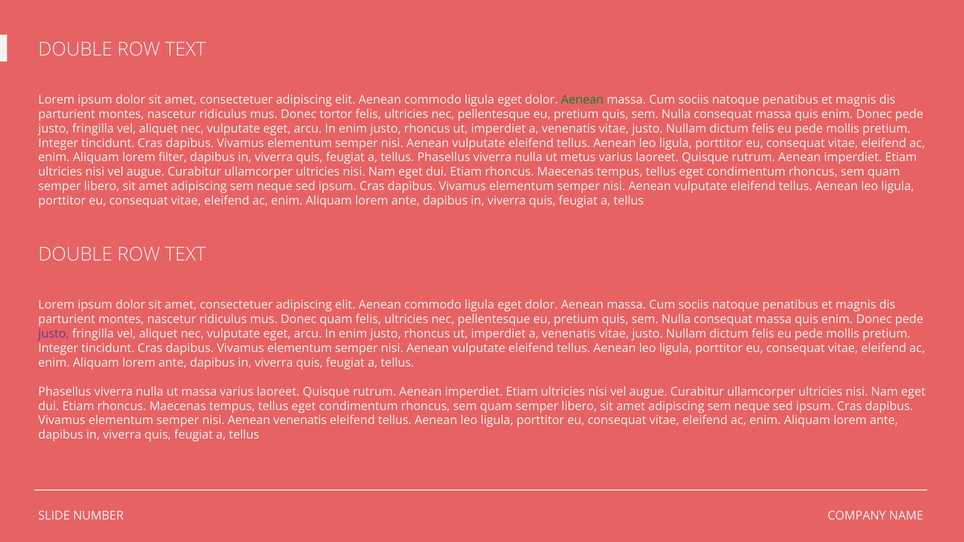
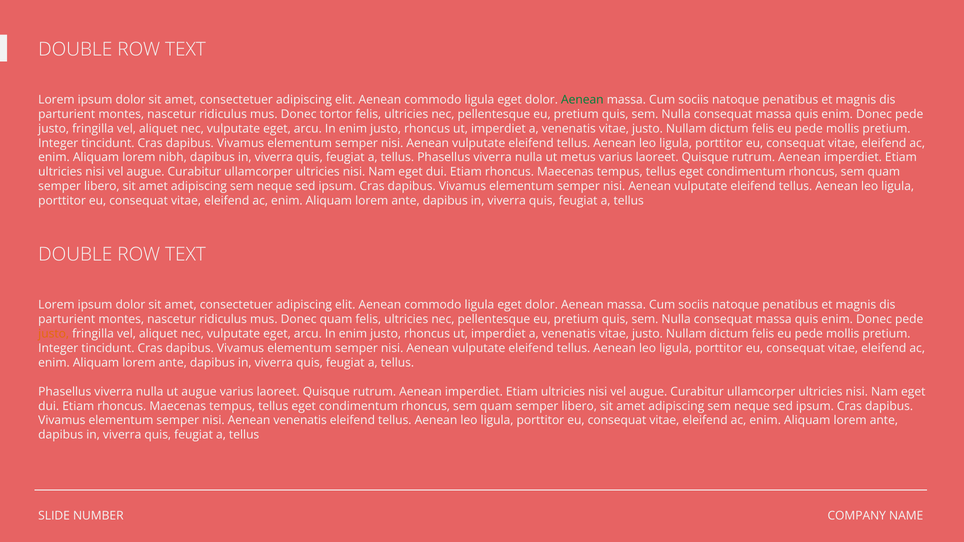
filter: filter -> nibh
justo at (54, 334) colour: purple -> orange
ut massa: massa -> augue
